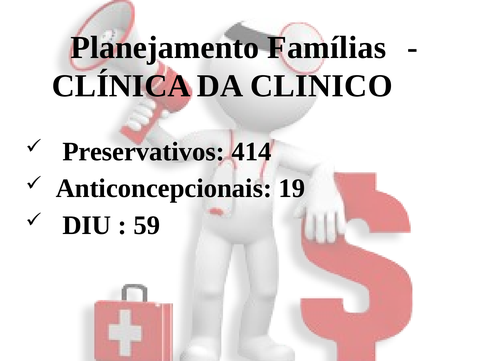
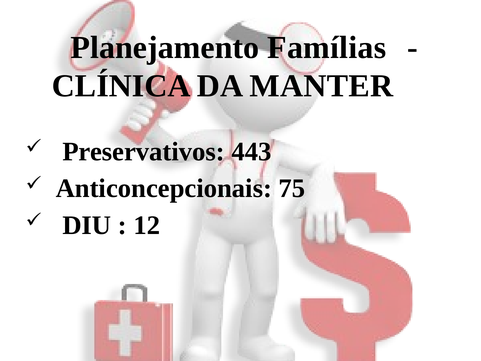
CLINICO: CLINICO -> MANTER
414: 414 -> 443
19: 19 -> 75
59: 59 -> 12
